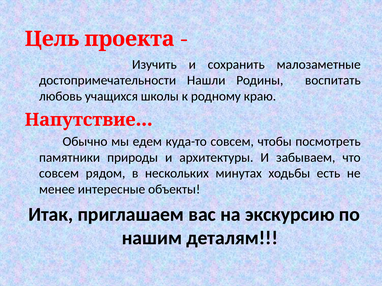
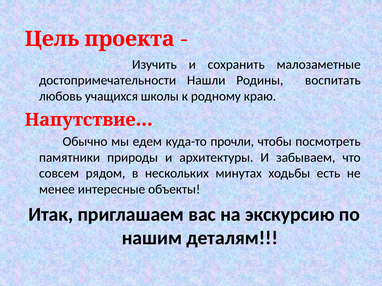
куда-то совсем: совсем -> прочли
